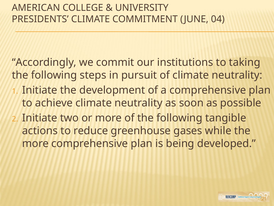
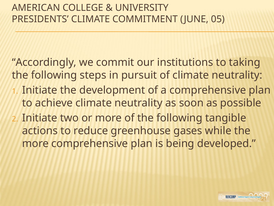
04: 04 -> 05
